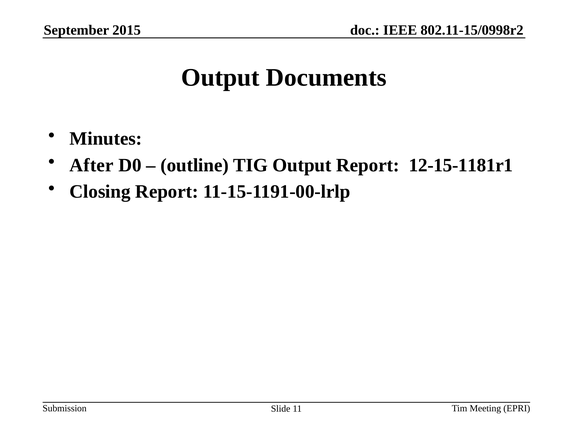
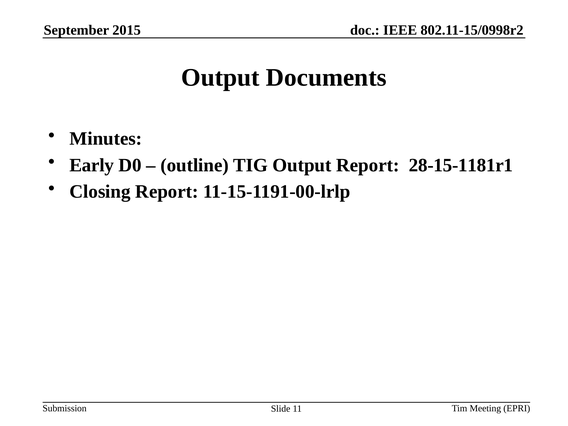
After: After -> Early
12-15-1181r1: 12-15-1181r1 -> 28-15-1181r1
